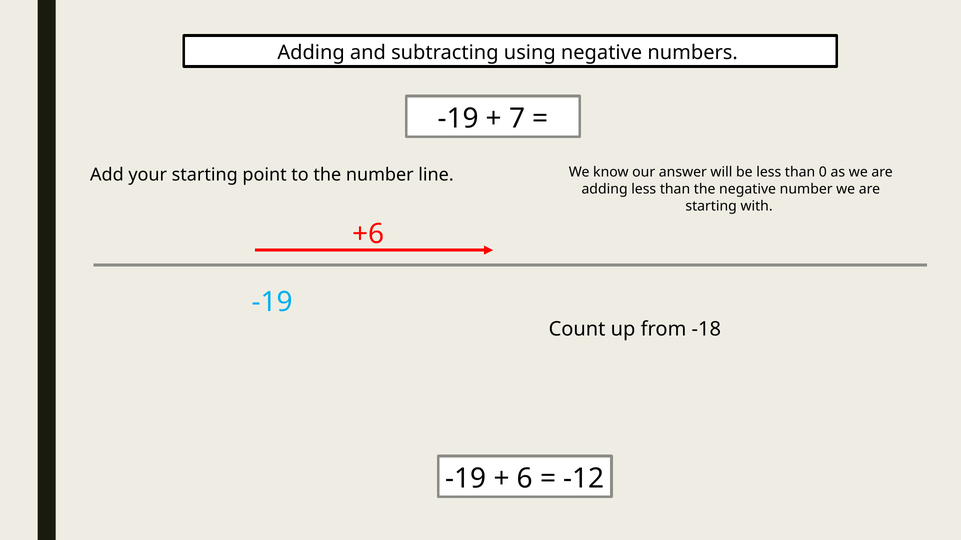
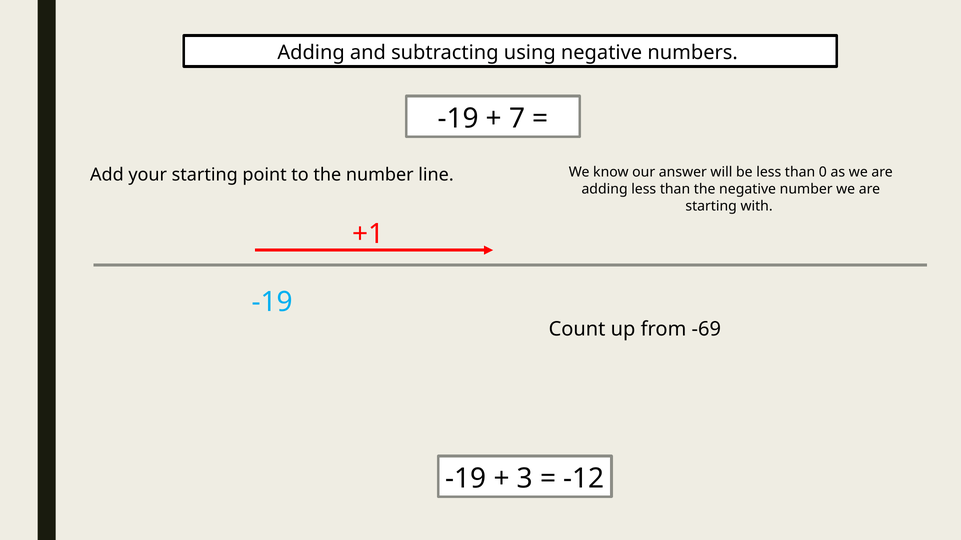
+6: +6 -> +1
-18: -18 -> -69
6: 6 -> 3
